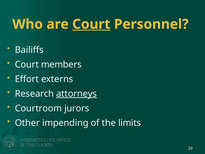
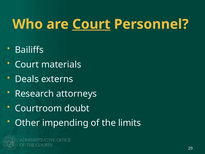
members: members -> materials
Effort: Effort -> Deals
attorneys underline: present -> none
jurors: jurors -> doubt
